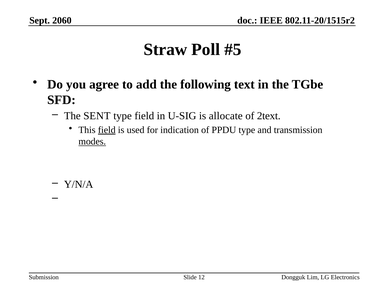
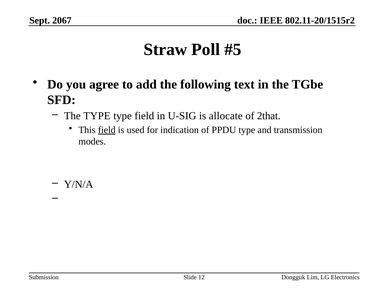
2060: 2060 -> 2067
The SENT: SENT -> TYPE
2text: 2text -> 2that
modes underline: present -> none
